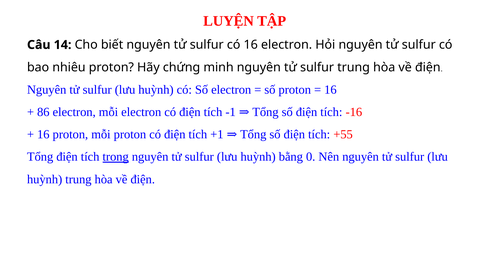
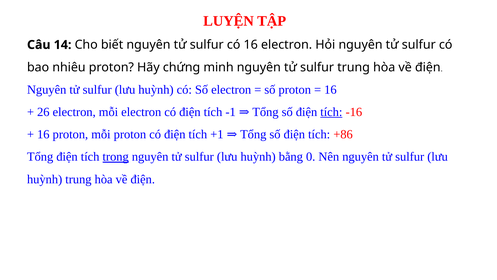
86: 86 -> 26
tích at (331, 112) underline: none -> present
+55: +55 -> +86
